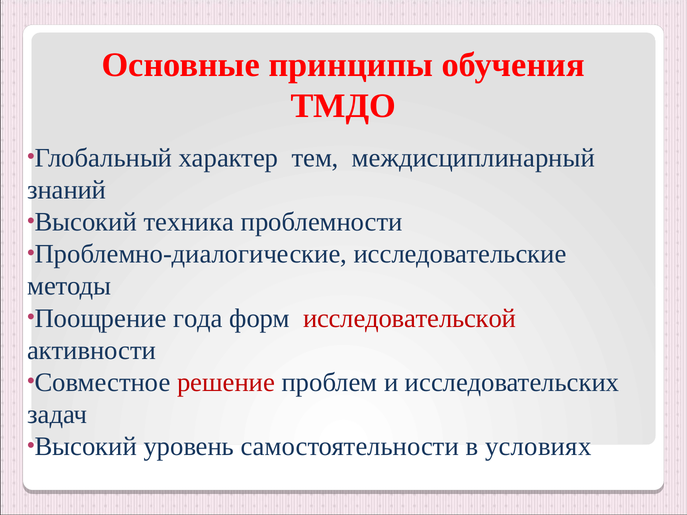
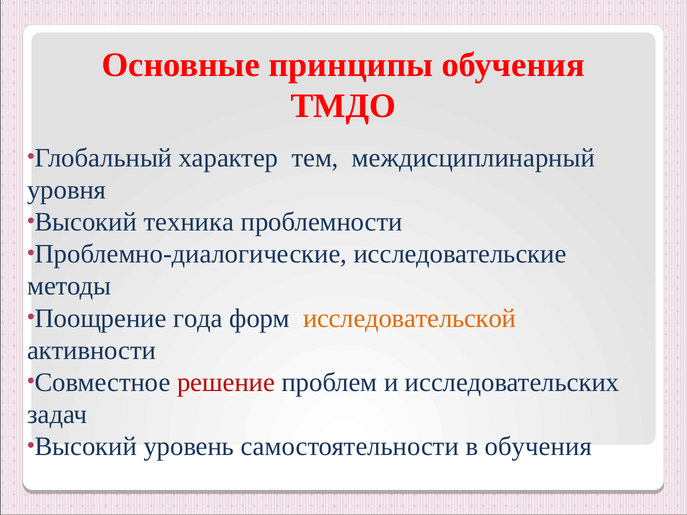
знаний: знаний -> уровня
исследовательской colour: red -> orange
в условиях: условиях -> обучения
